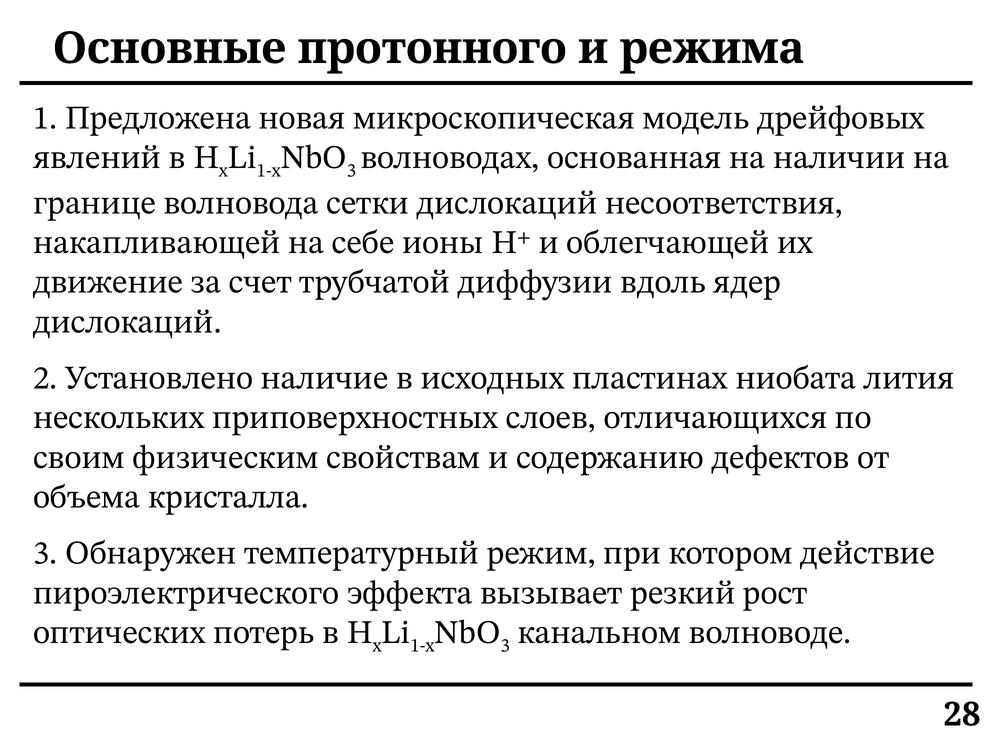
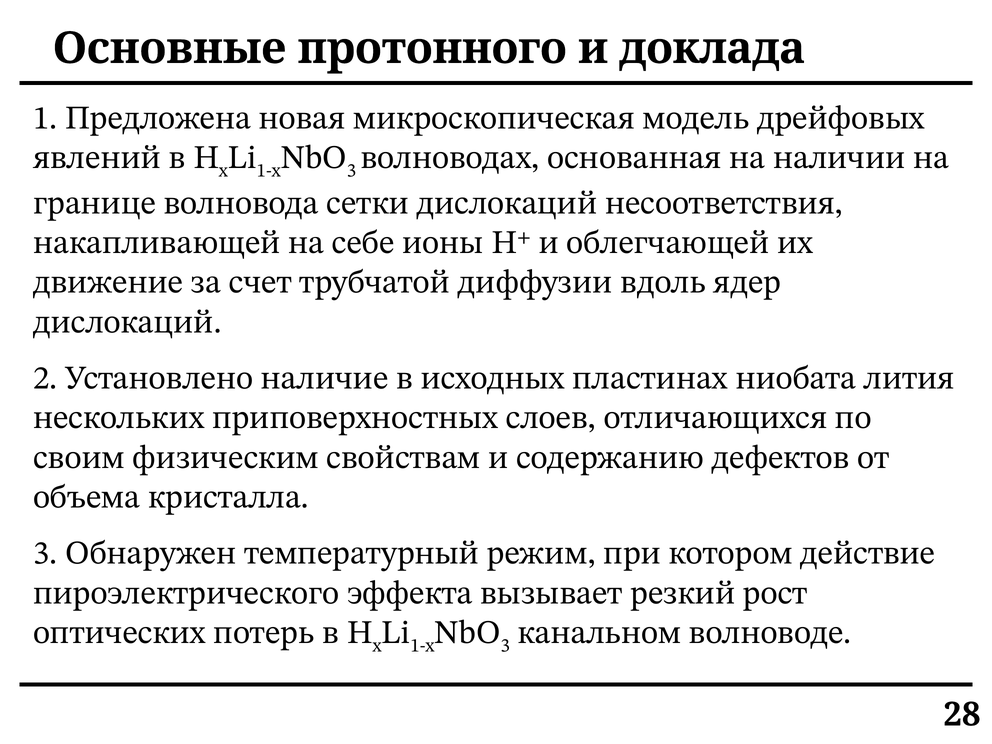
режима: режима -> доклада
